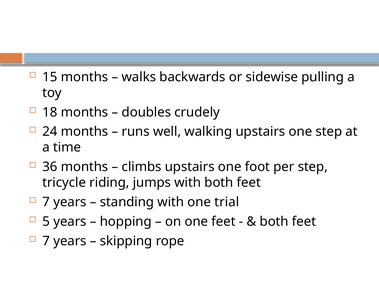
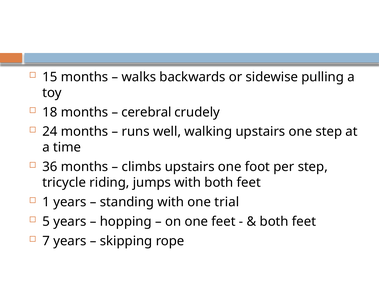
doubles: doubles -> cerebral
7 at (46, 202): 7 -> 1
